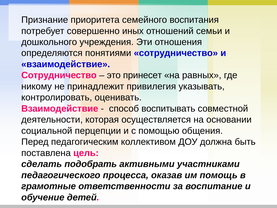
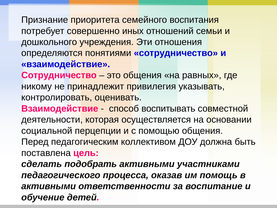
это принесет: принесет -> общения
грамотные at (49, 186): грамотные -> активными
